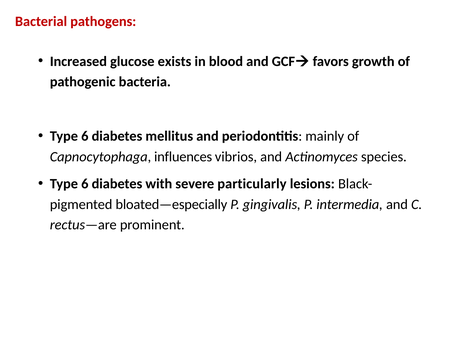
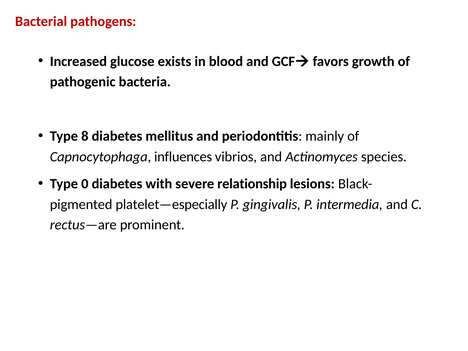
6 at (85, 136): 6 -> 8
6 at (85, 184): 6 -> 0
particularly: particularly -> relationship
bloated—especially: bloated—especially -> platelet—especially
